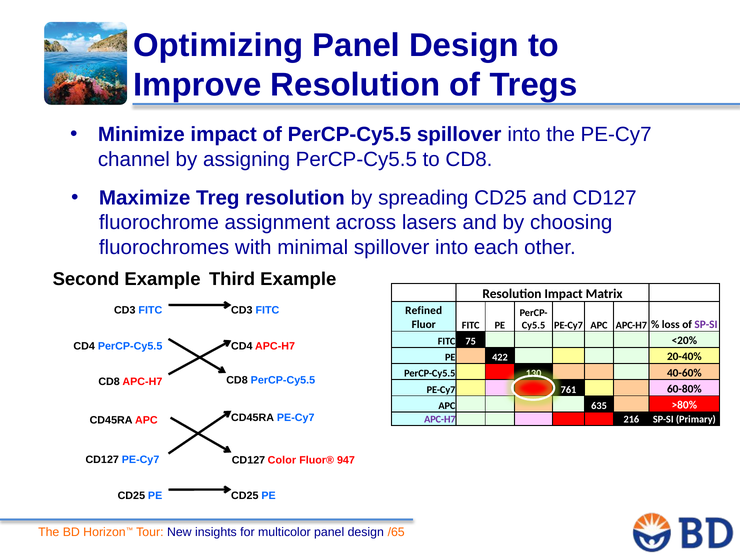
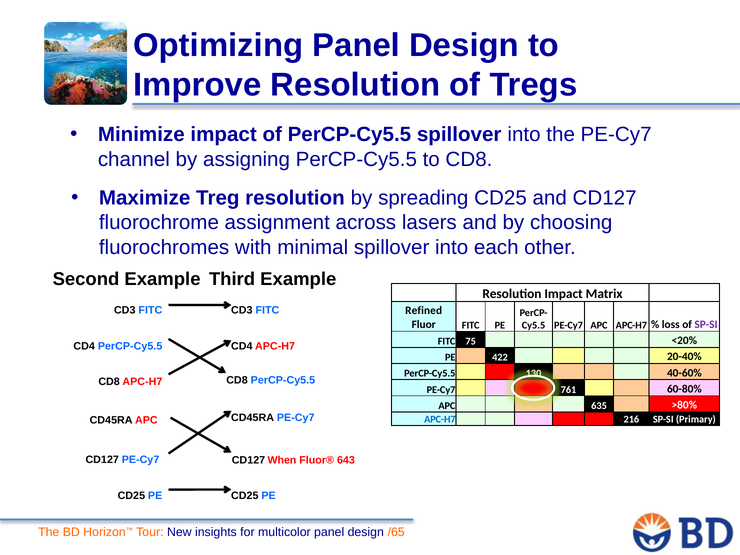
APC-H7 at (440, 419) colour: purple -> blue
Color: Color -> When
947: 947 -> 643
